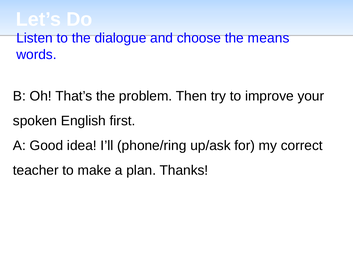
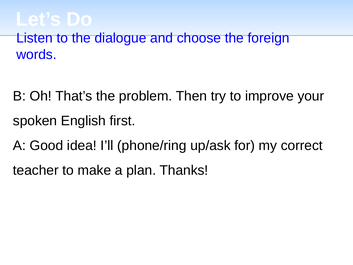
means: means -> foreign
